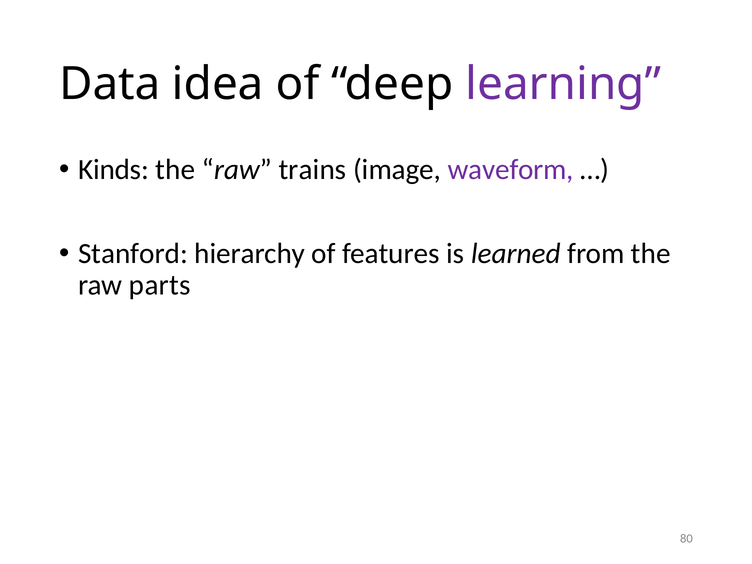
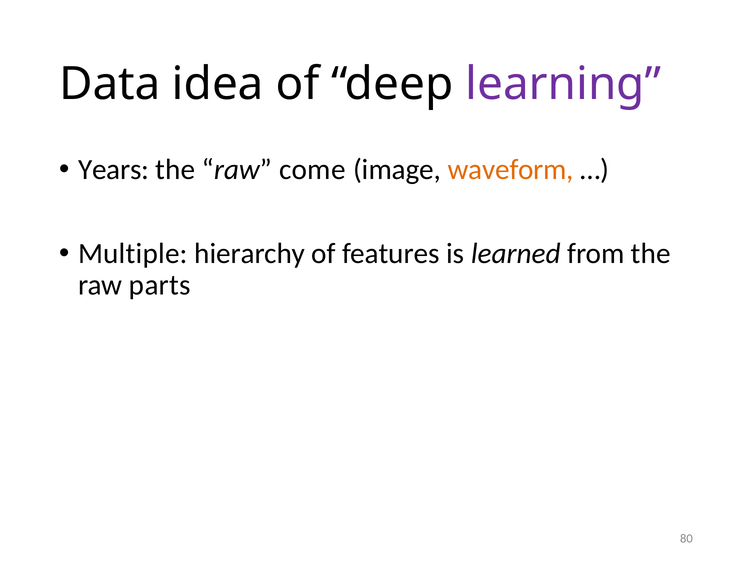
Kinds: Kinds -> Years
trains: trains -> come
waveform colour: purple -> orange
Stanford: Stanford -> Multiple
